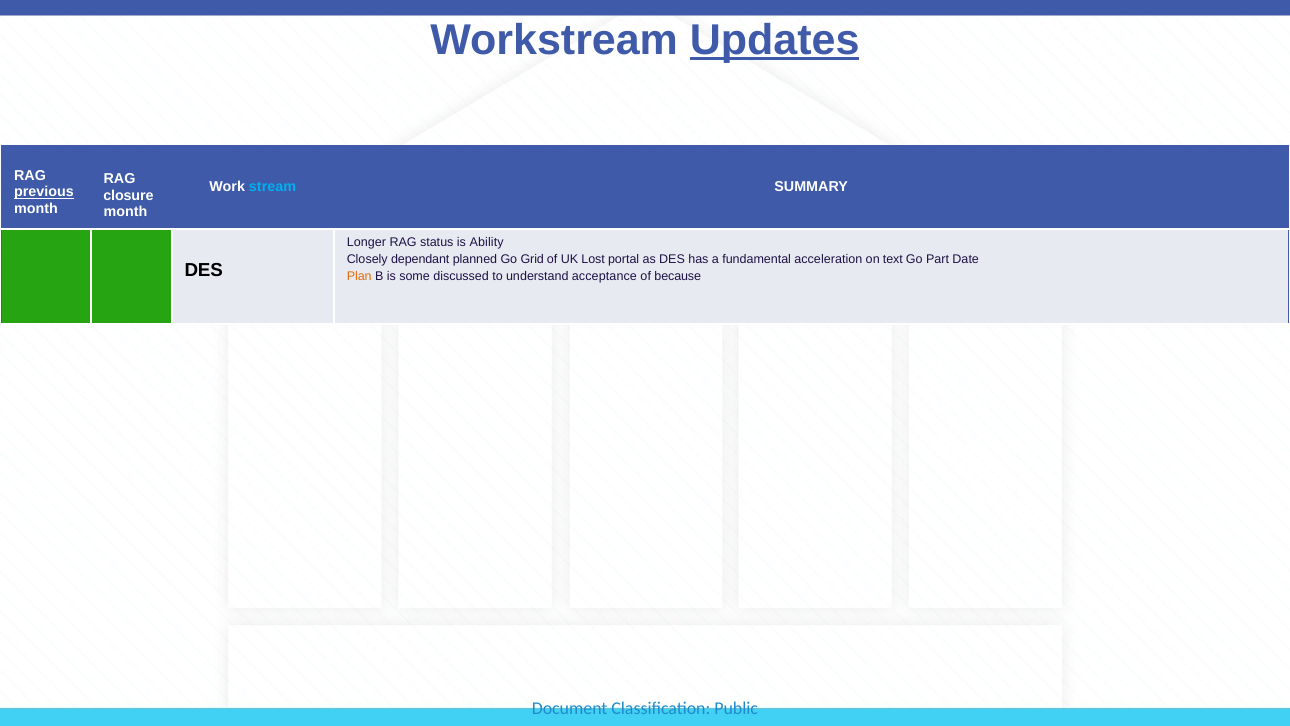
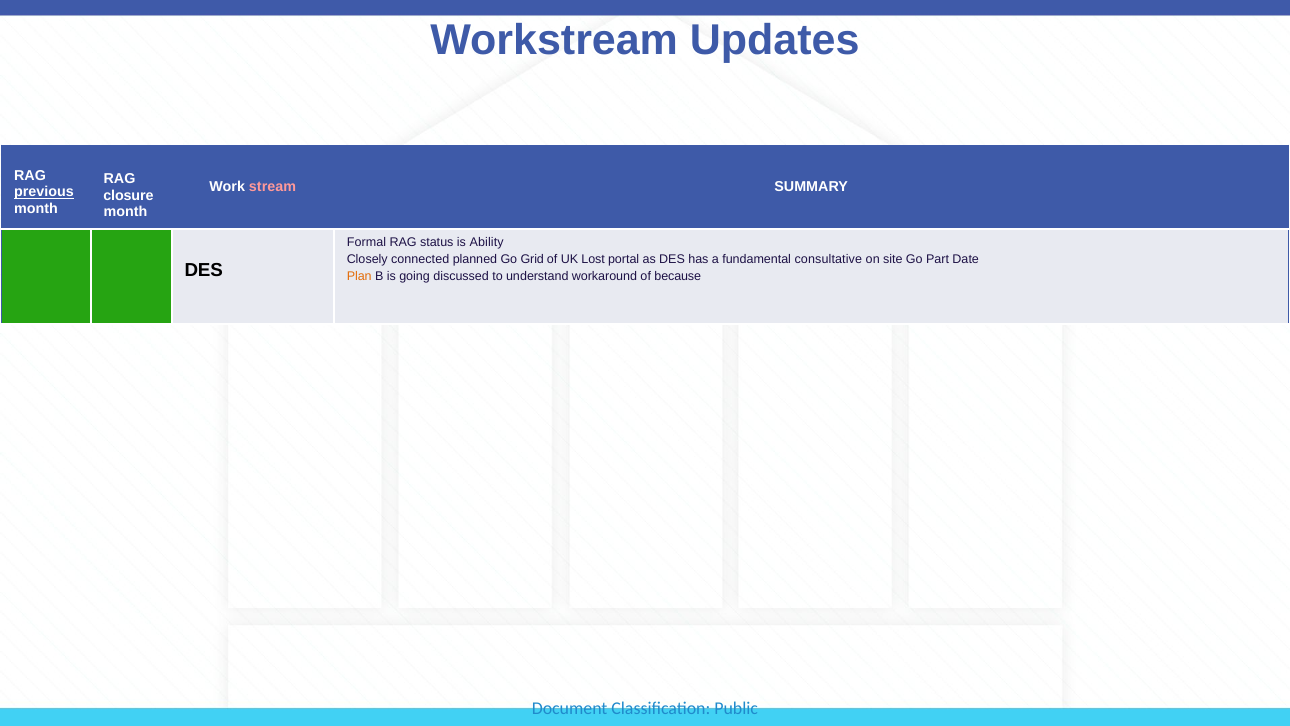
Updates underline: present -> none
stream colour: light blue -> pink
Longer: Longer -> Formal
dependant: dependant -> connected
acceleration: acceleration -> consultative
text: text -> site
some: some -> going
acceptance: acceptance -> workaround
